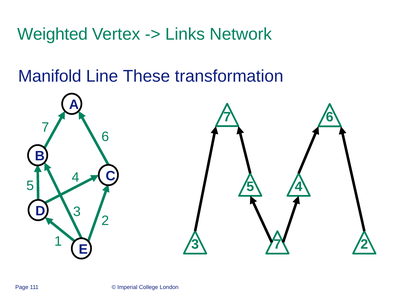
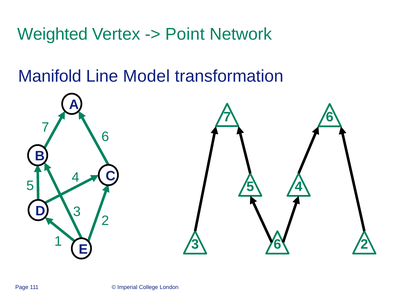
Links: Links -> Point
These: These -> Model
E 7: 7 -> 6
